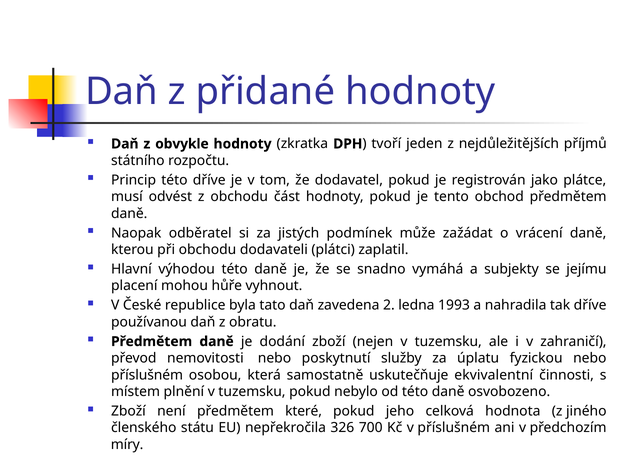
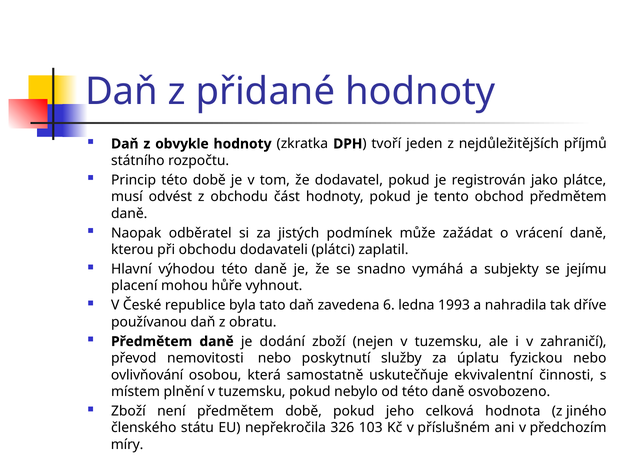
této dříve: dříve -> době
2: 2 -> 6
příslušném at (147, 375): příslušném -> ovlivňování
předmětem které: které -> době
700: 700 -> 103
